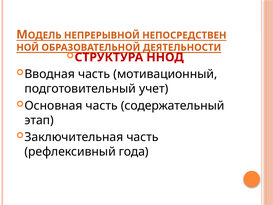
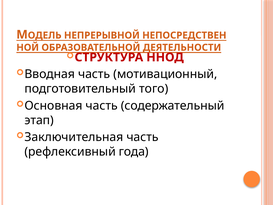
учет: учет -> того
